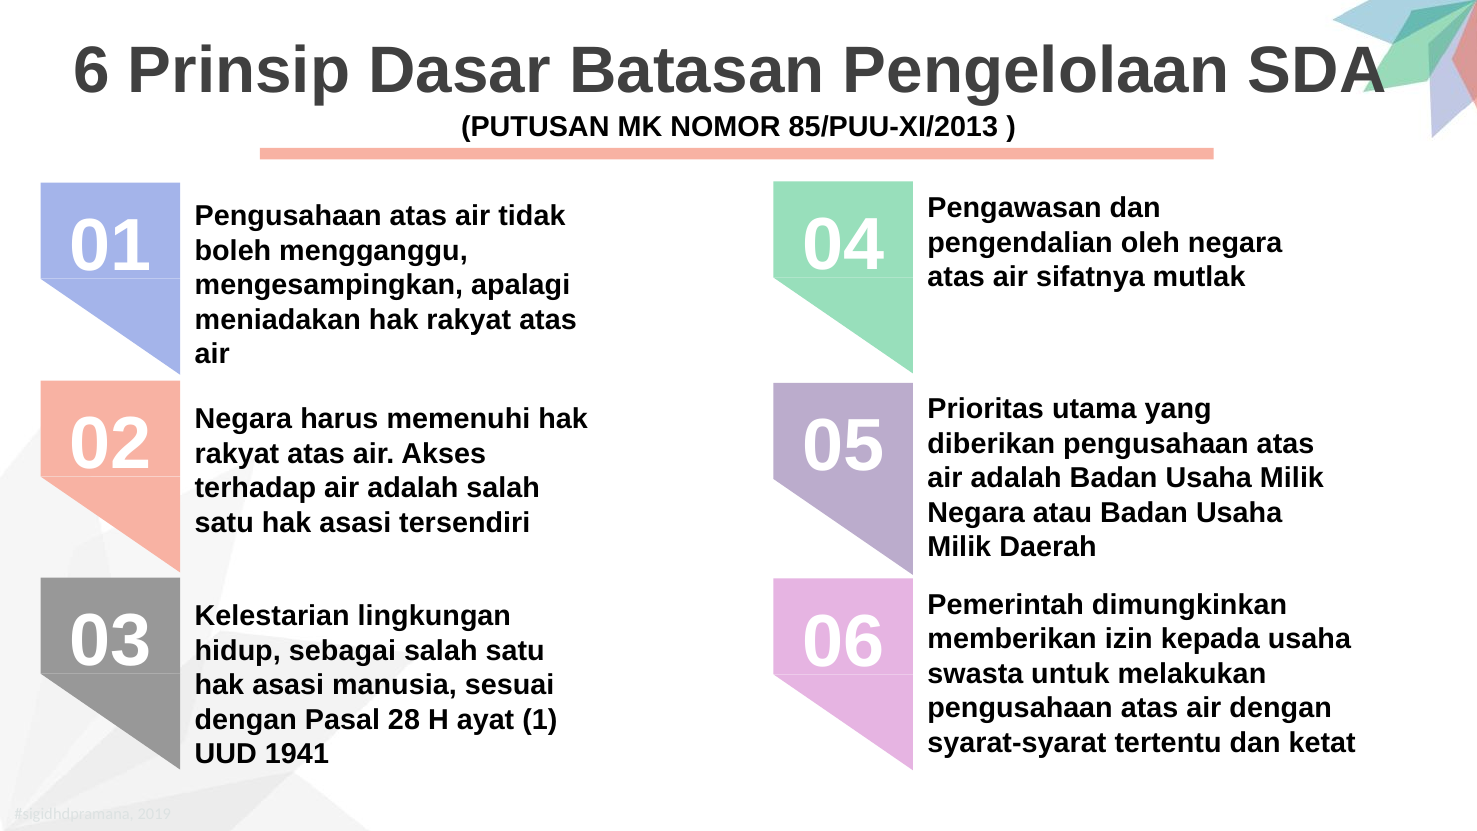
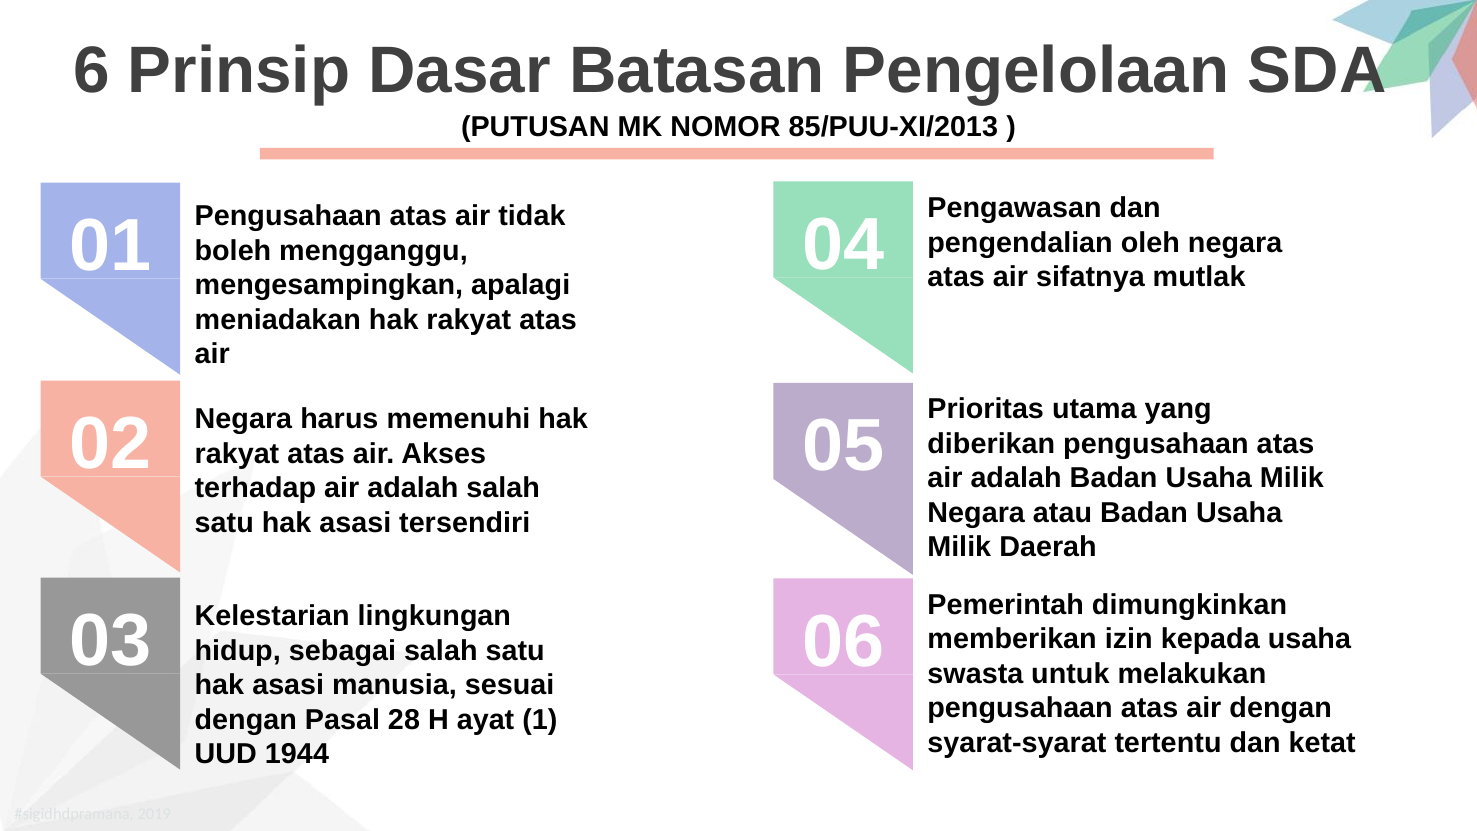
1941: 1941 -> 1944
